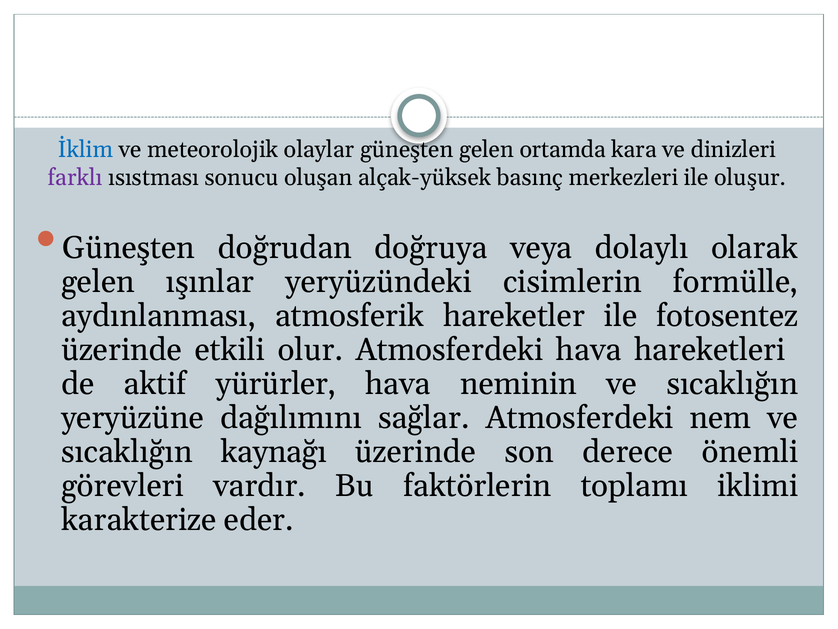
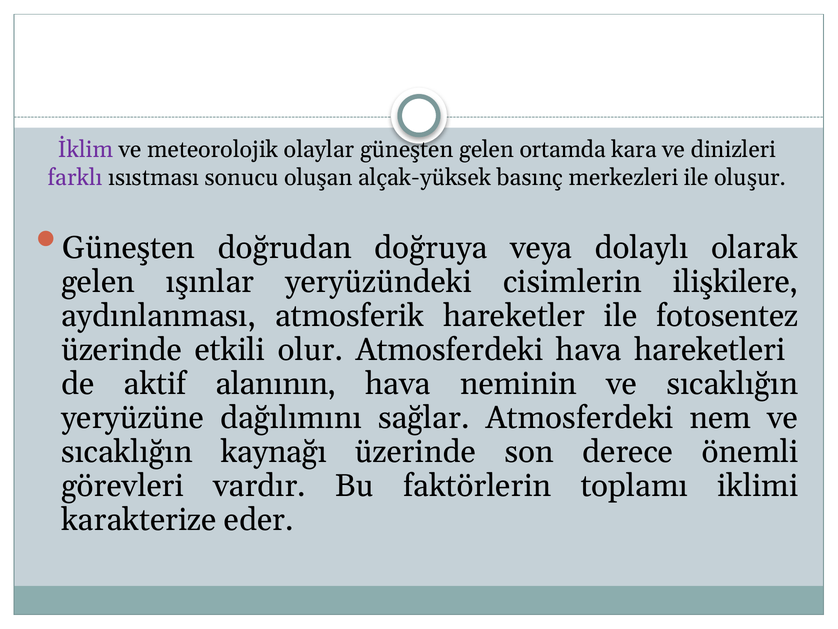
İklim colour: blue -> purple
formülle: formülle -> ilişkilere
yürürler: yürürler -> alanının
